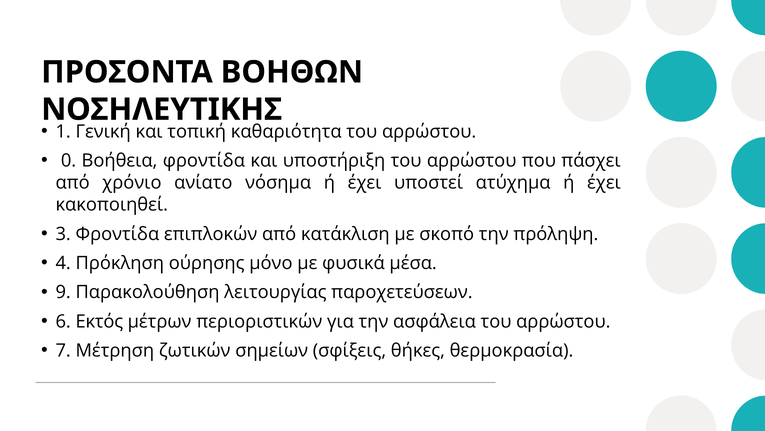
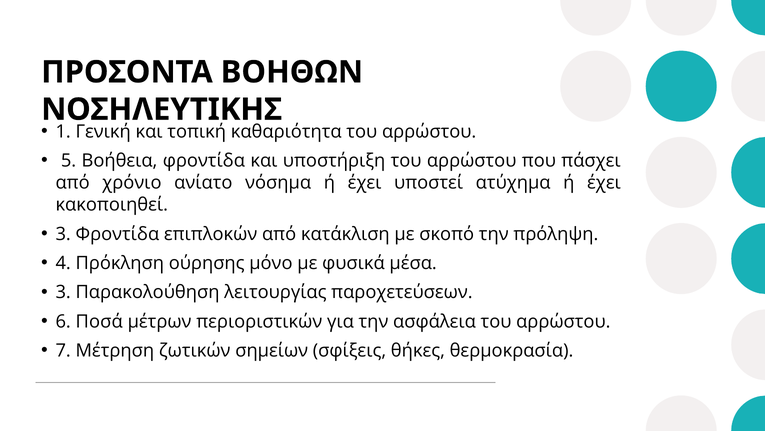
0: 0 -> 5
9 at (63, 292): 9 -> 3
Εκτός: Εκτός -> Ποσά
